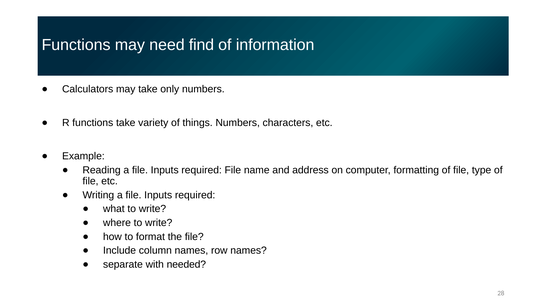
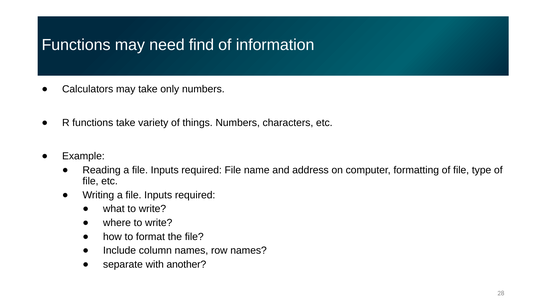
needed: needed -> another
